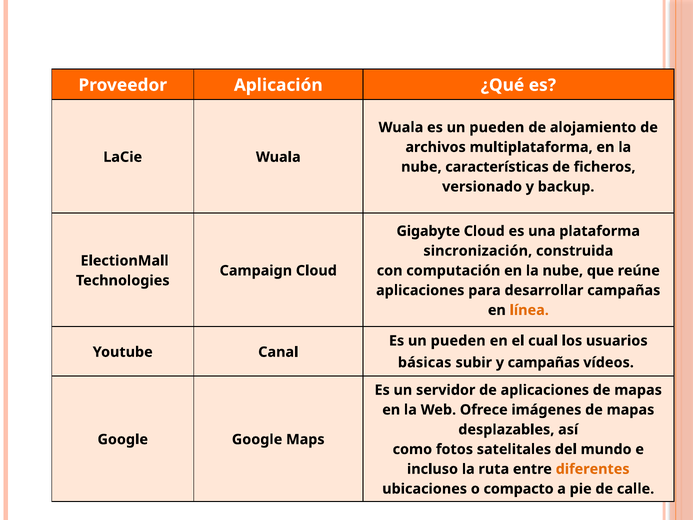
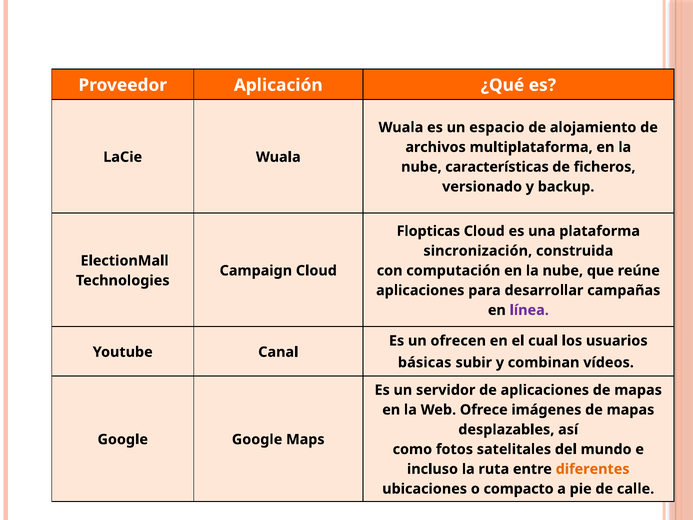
Wuala es un pueden: pueden -> espacio
Gigabyte: Gigabyte -> Flopticas
línea colour: orange -> purple
pueden at (458, 341): pueden -> ofrecen
y campañas: campañas -> combinan
